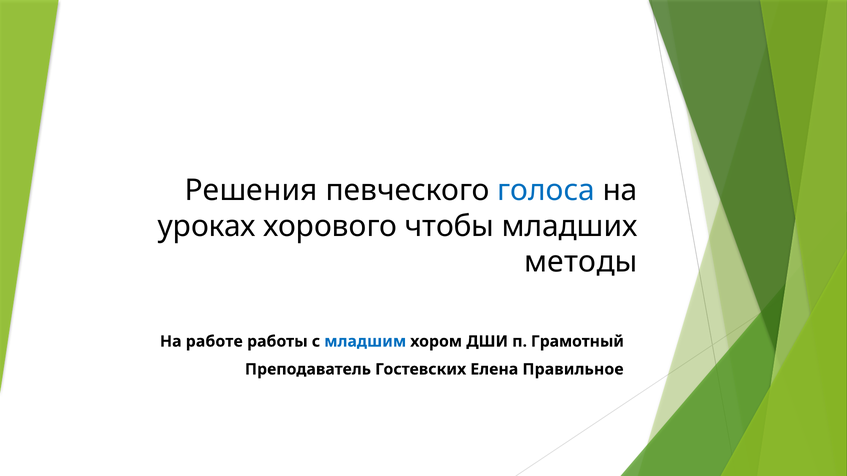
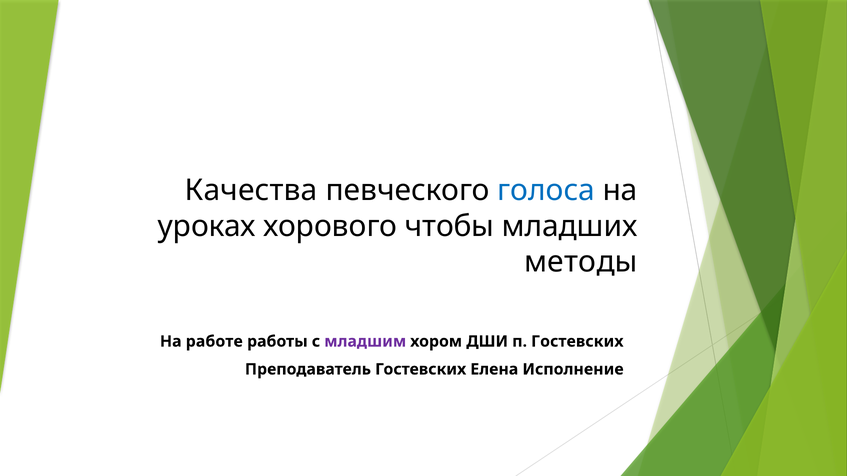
Решения: Решения -> Качества
младшим colour: blue -> purple
п Грамотный: Грамотный -> Гостевских
Правильное: Правильное -> Исполнение
